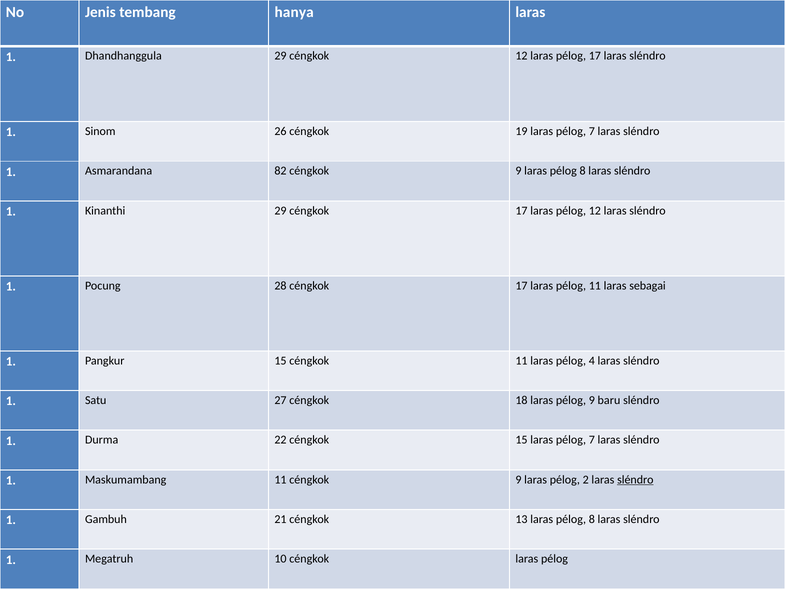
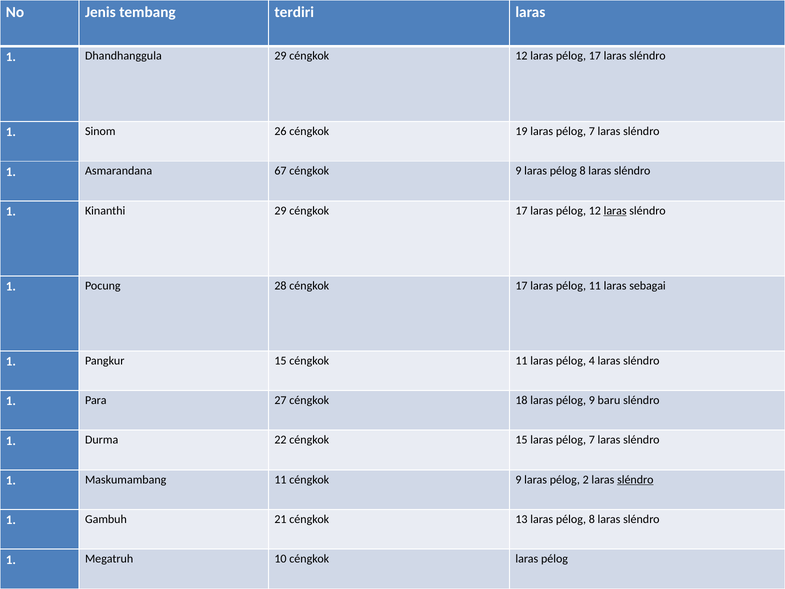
hanya: hanya -> terdiri
82: 82 -> 67
laras at (615, 211) underline: none -> present
Satu: Satu -> Para
